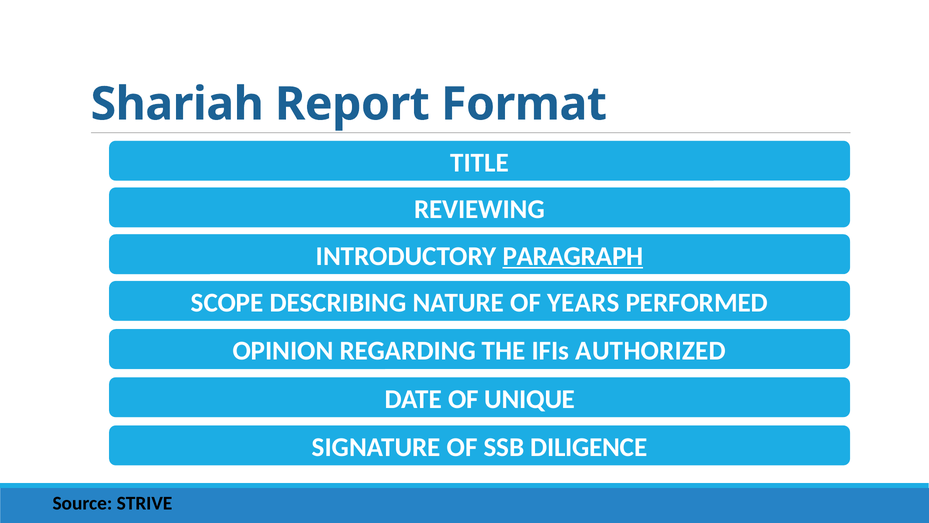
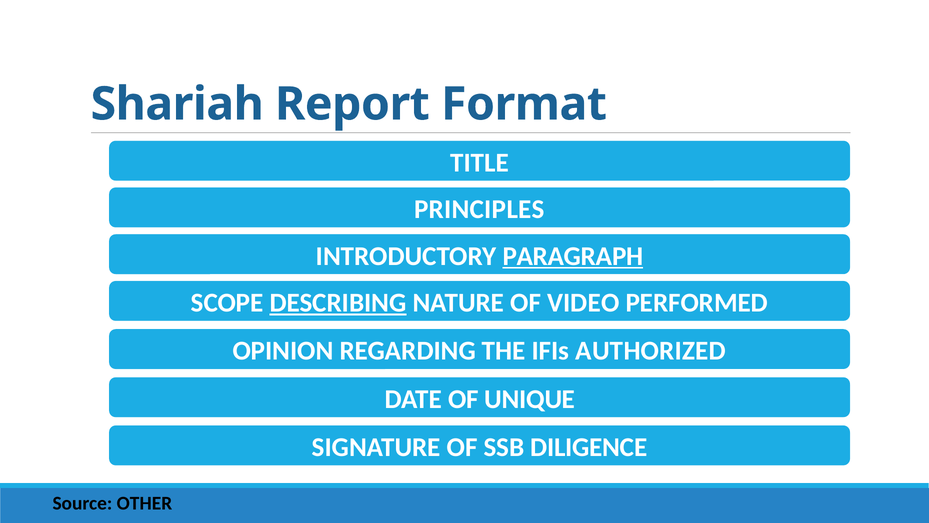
REVIEWING: REVIEWING -> PRINCIPLES
DESCRIBING underline: none -> present
YEARS: YEARS -> VIDEO
STRIVE: STRIVE -> OTHER
